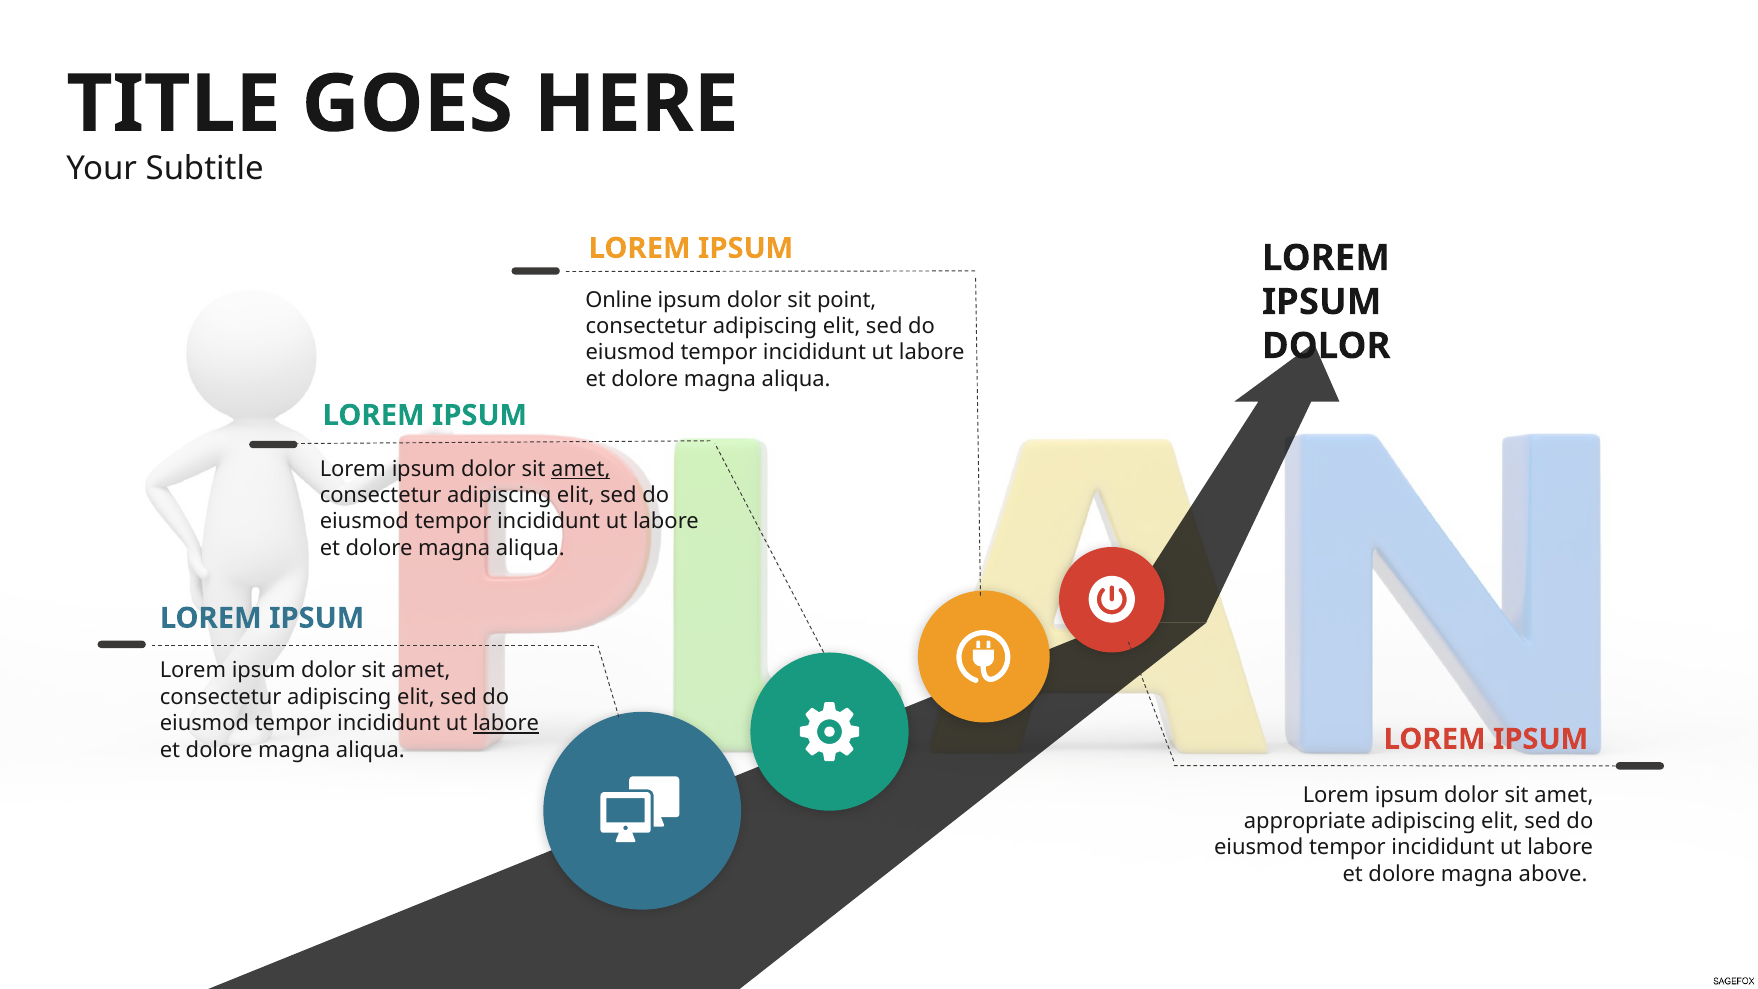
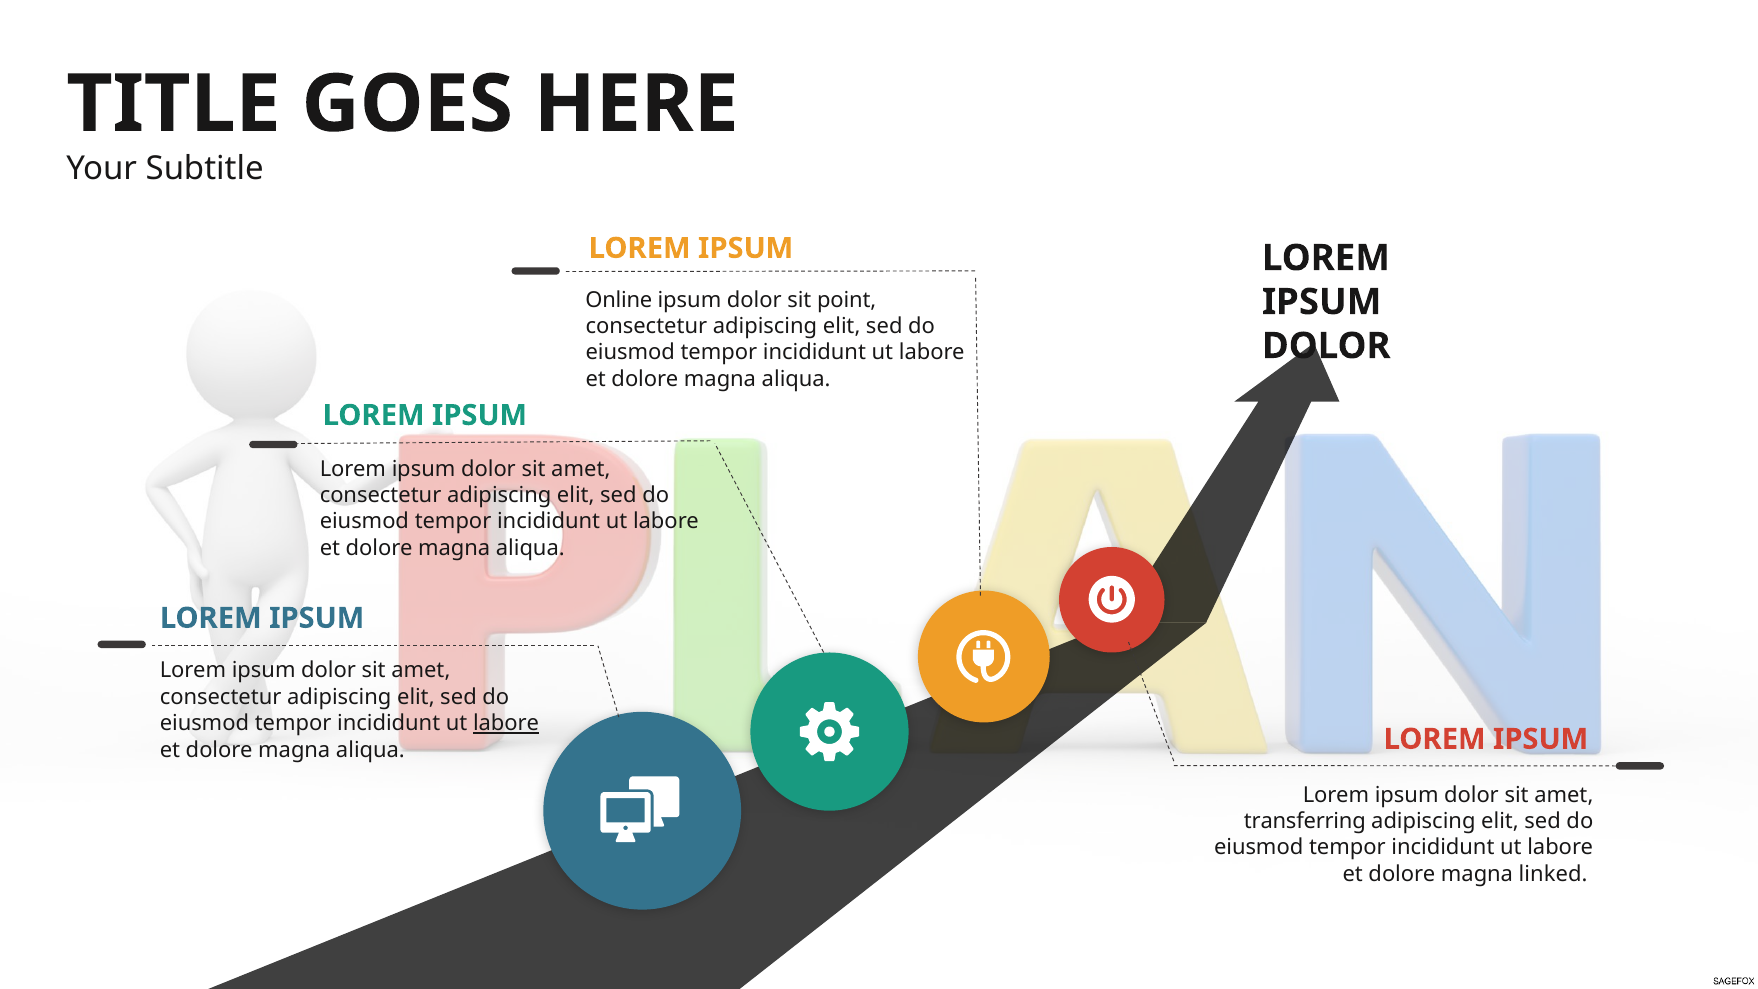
amet at (581, 469) underline: present -> none
appropriate: appropriate -> transferring
above: above -> linked
